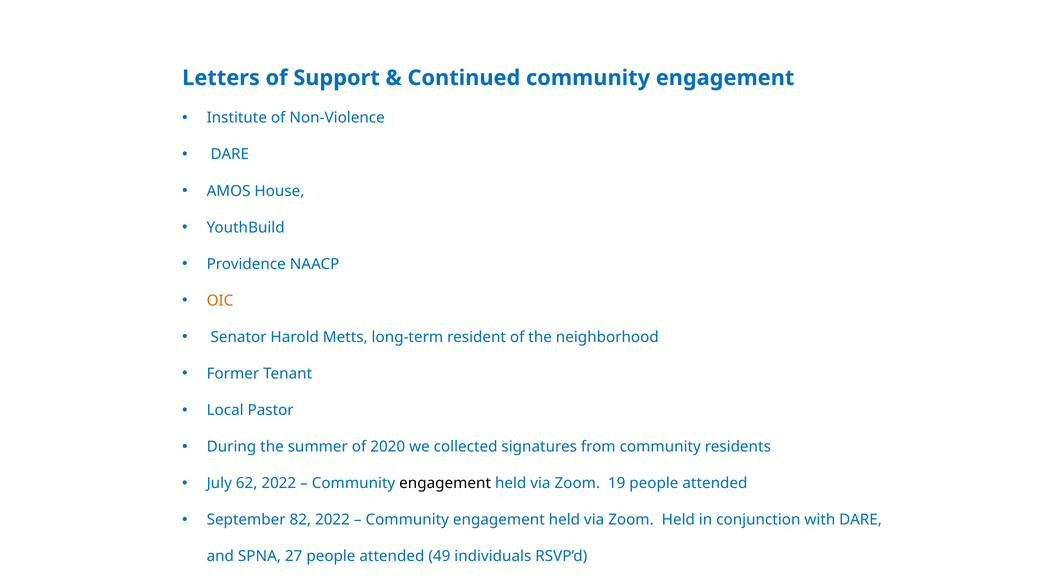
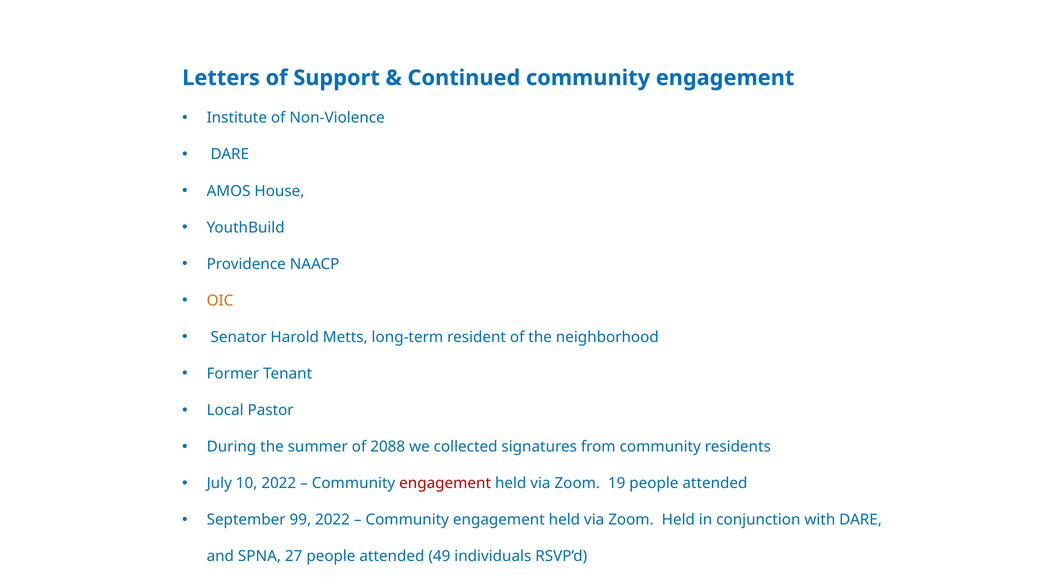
2020: 2020 -> 2088
62: 62 -> 10
engagement at (445, 484) colour: black -> red
82: 82 -> 99
